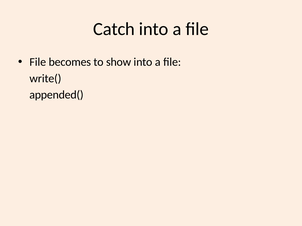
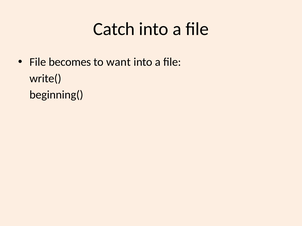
show: show -> want
appended(: appended( -> beginning(
